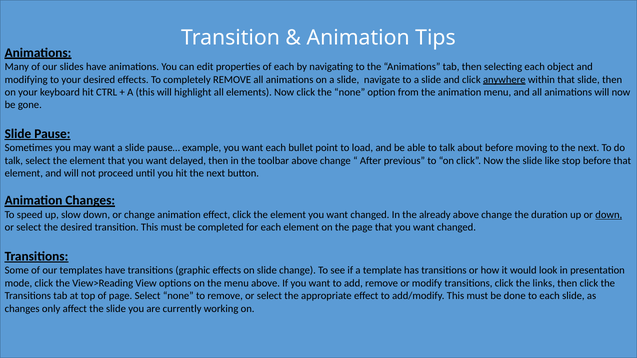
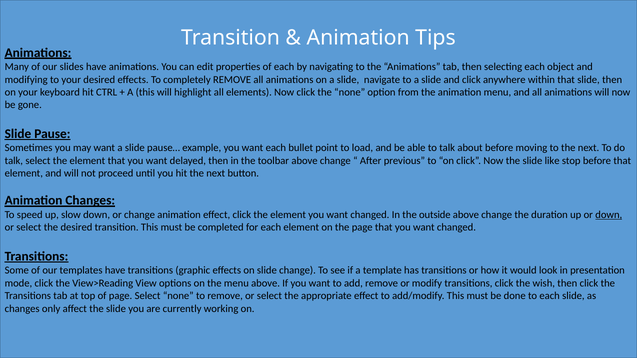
anywhere underline: present -> none
already: already -> outside
links: links -> wish
